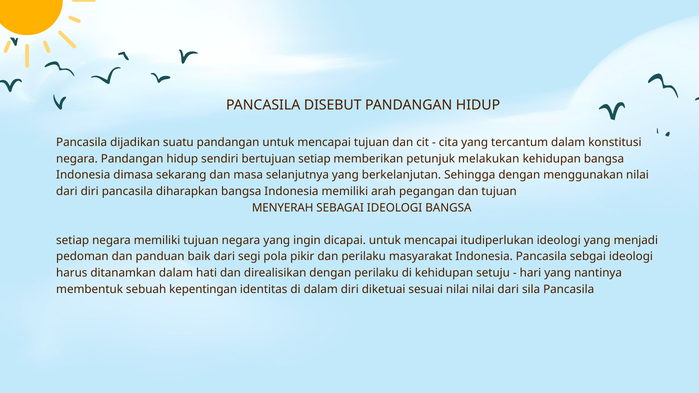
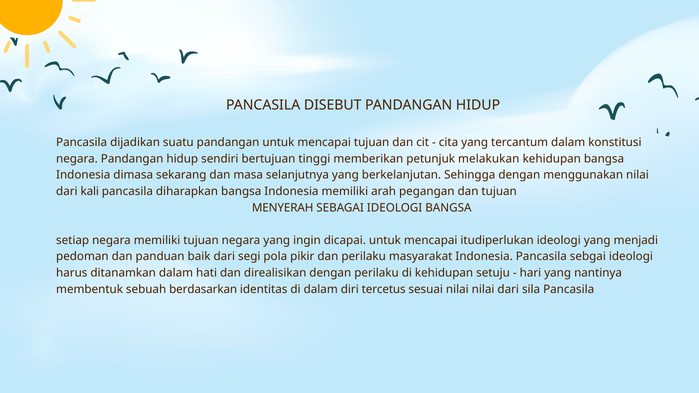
bertujuan setiap: setiap -> tinggi
dari diri: diri -> kali
kepentingan: kepentingan -> berdasarkan
diketuai: diketuai -> tercetus
